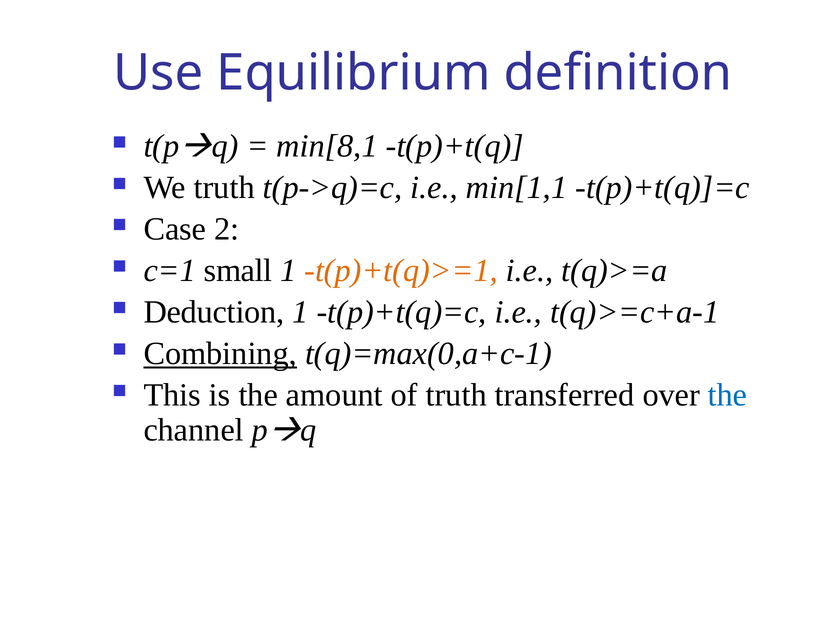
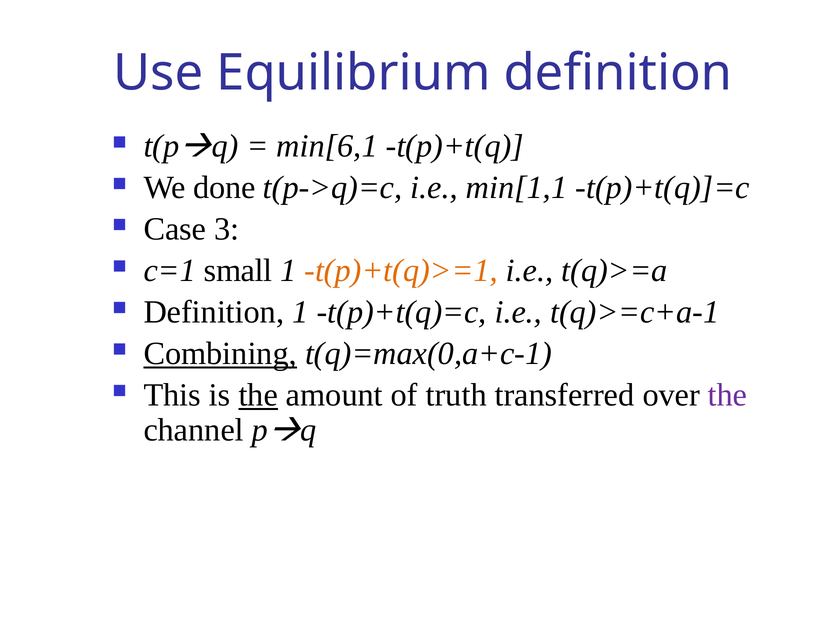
min[8,1: min[8,1 -> min[6,1
We truth: truth -> done
2: 2 -> 3
Deduction at (214, 312): Deduction -> Definition
the at (258, 395) underline: none -> present
the at (728, 395) colour: blue -> purple
